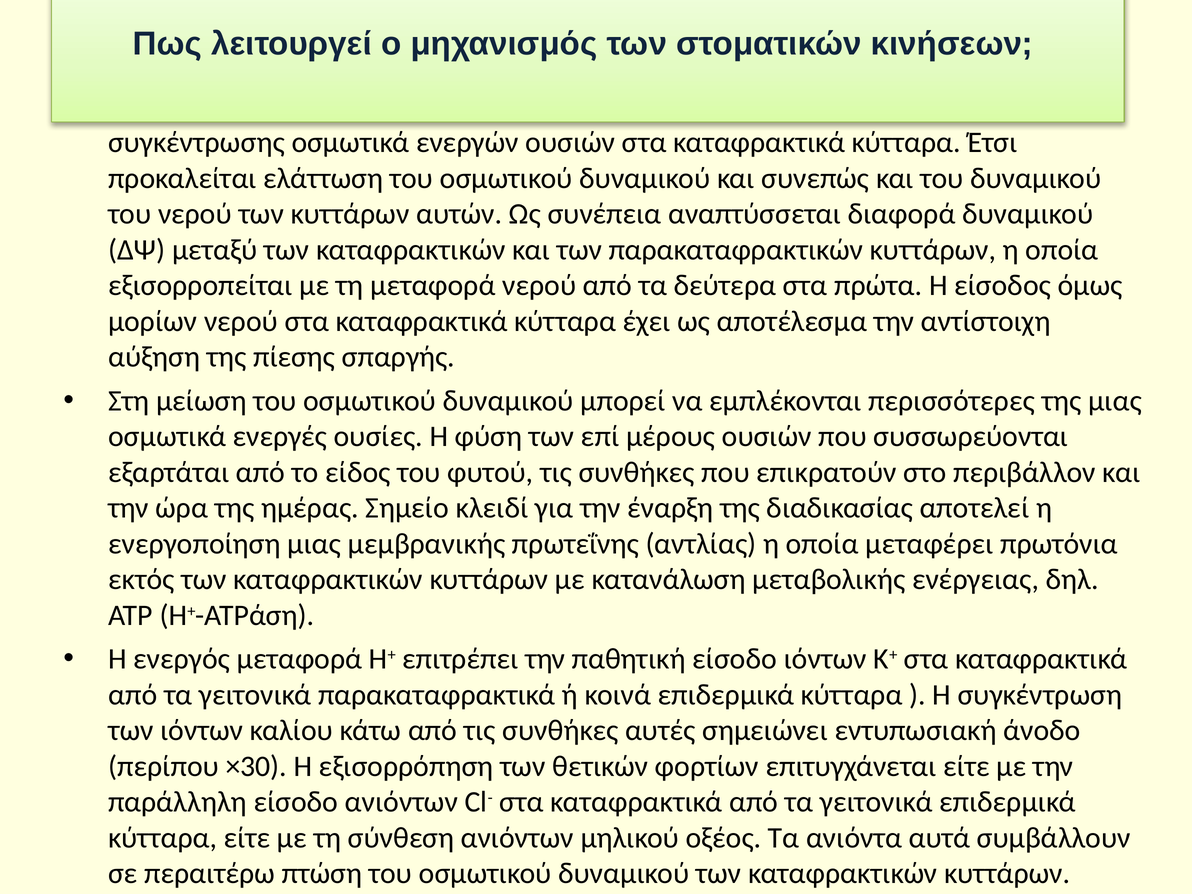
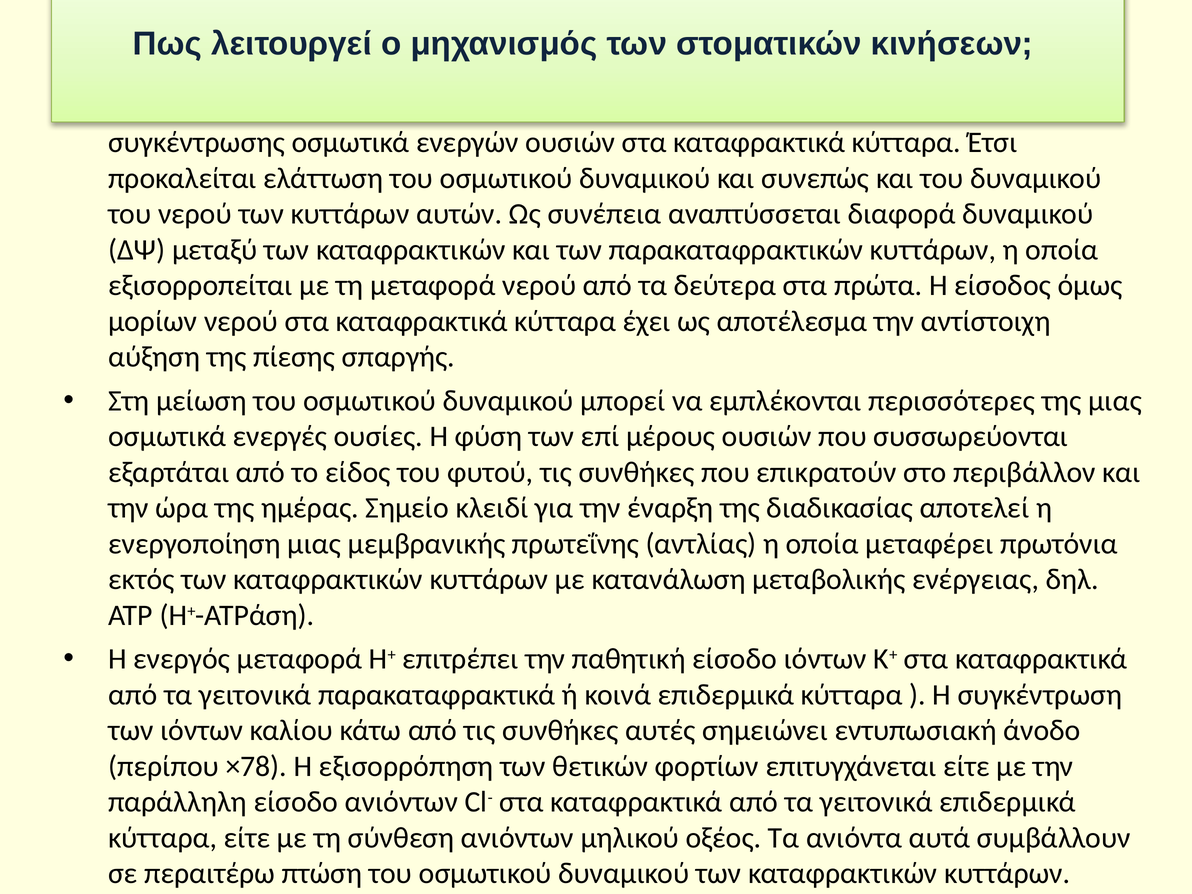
×30: ×30 -> ×78
